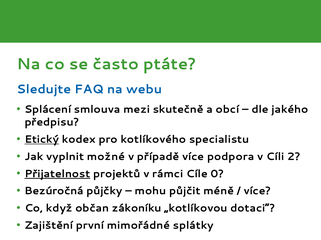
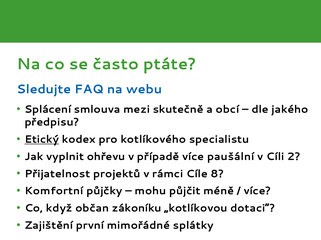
možné: možné -> ohřevu
podpora: podpora -> paušální
Přijatelnost underline: present -> none
0: 0 -> 8
Bezúročná: Bezúročná -> Komfortní
